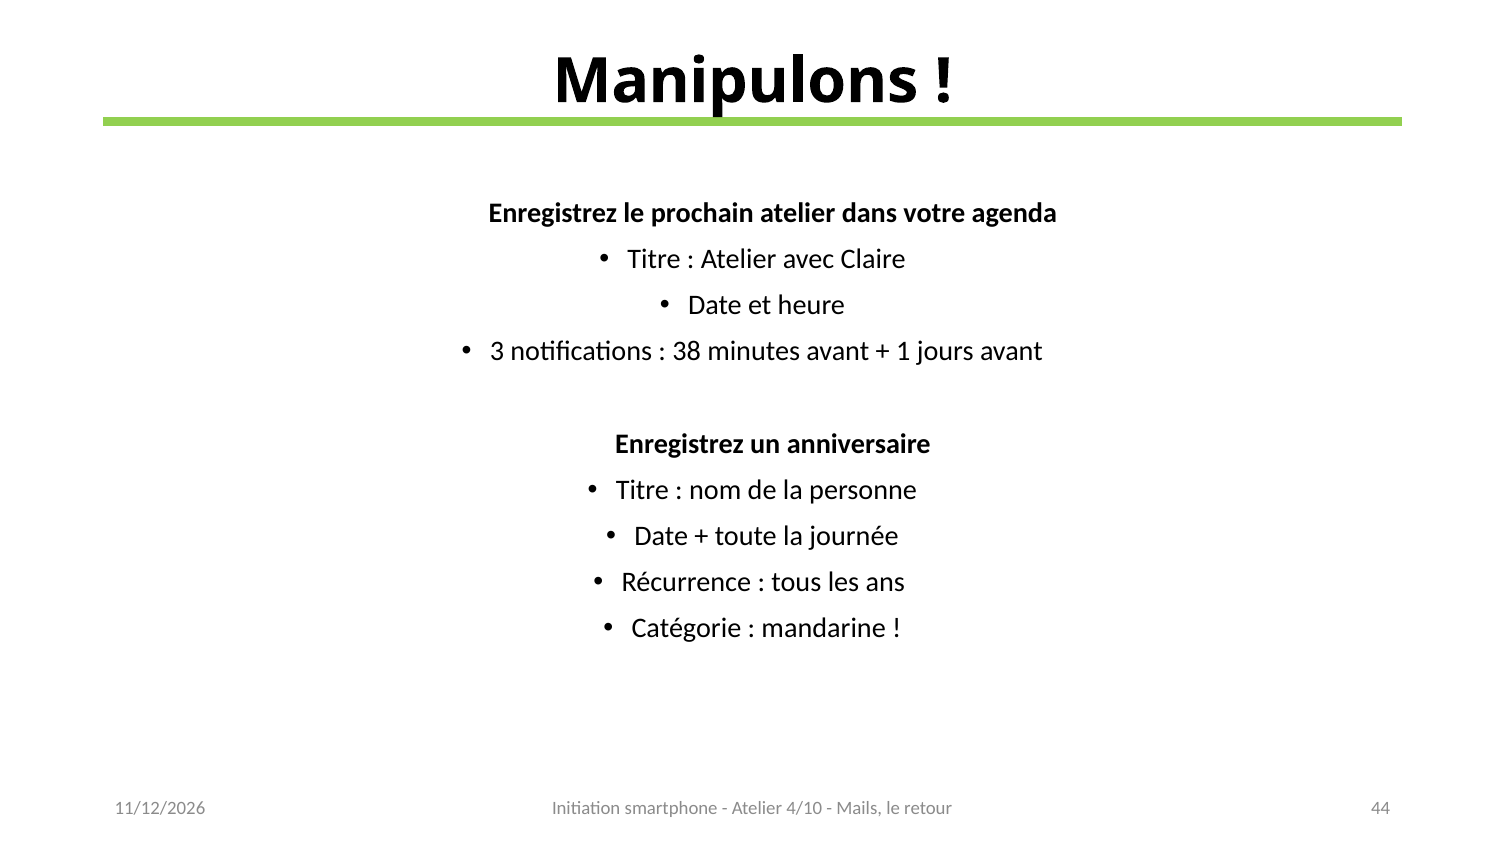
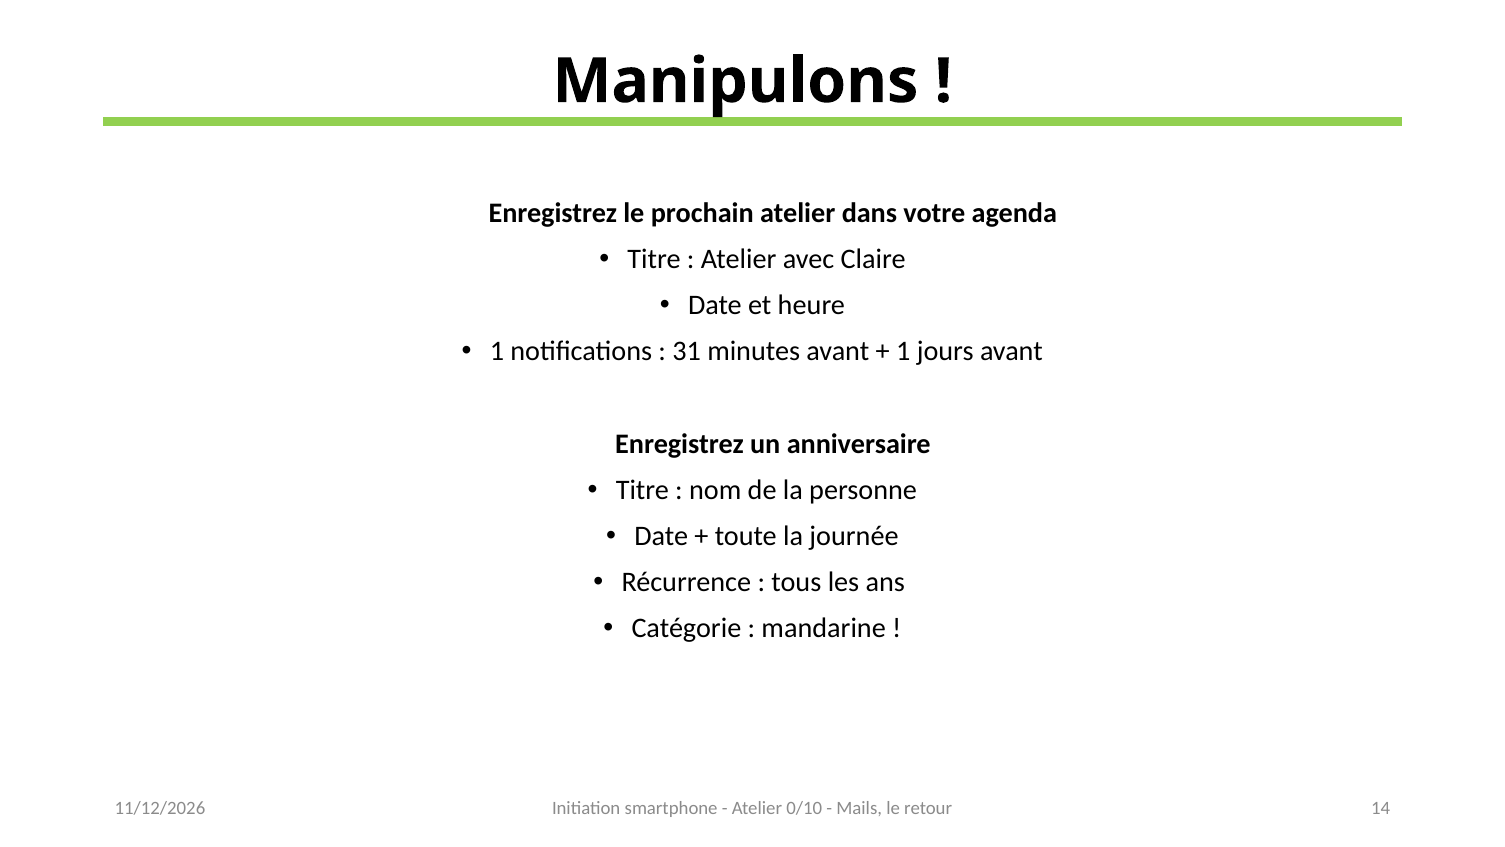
3 at (497, 351): 3 -> 1
38: 38 -> 31
4/10: 4/10 -> 0/10
44: 44 -> 14
